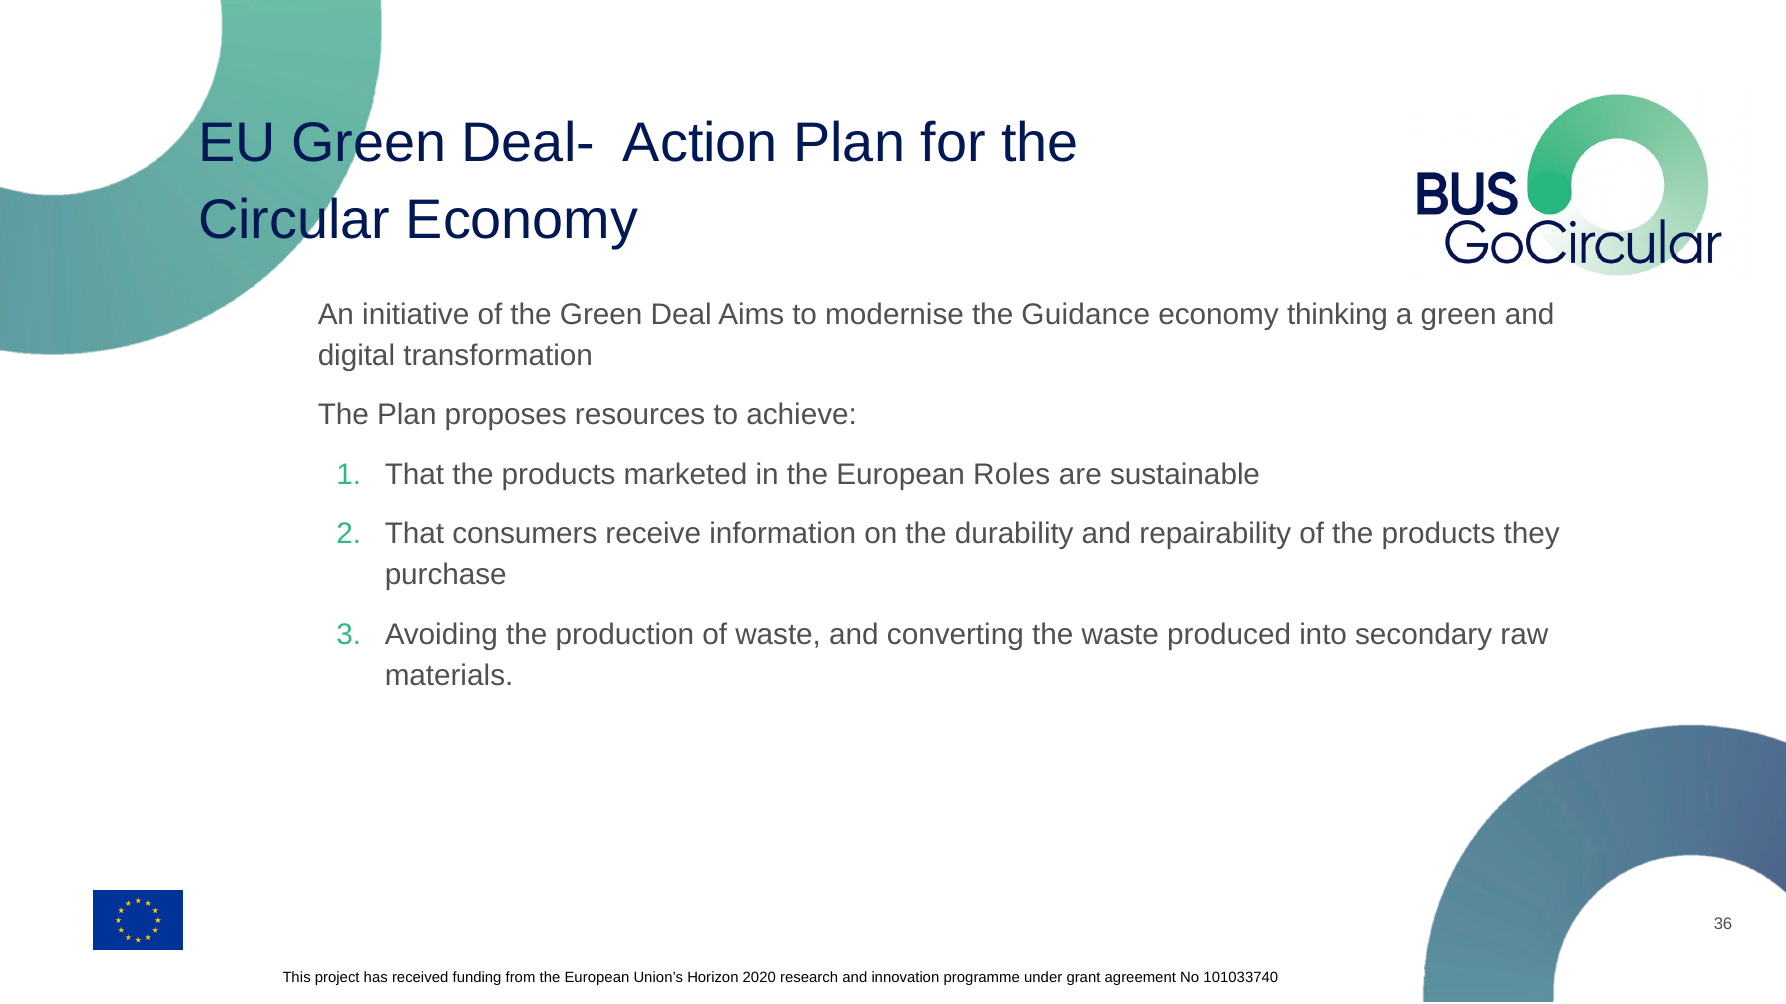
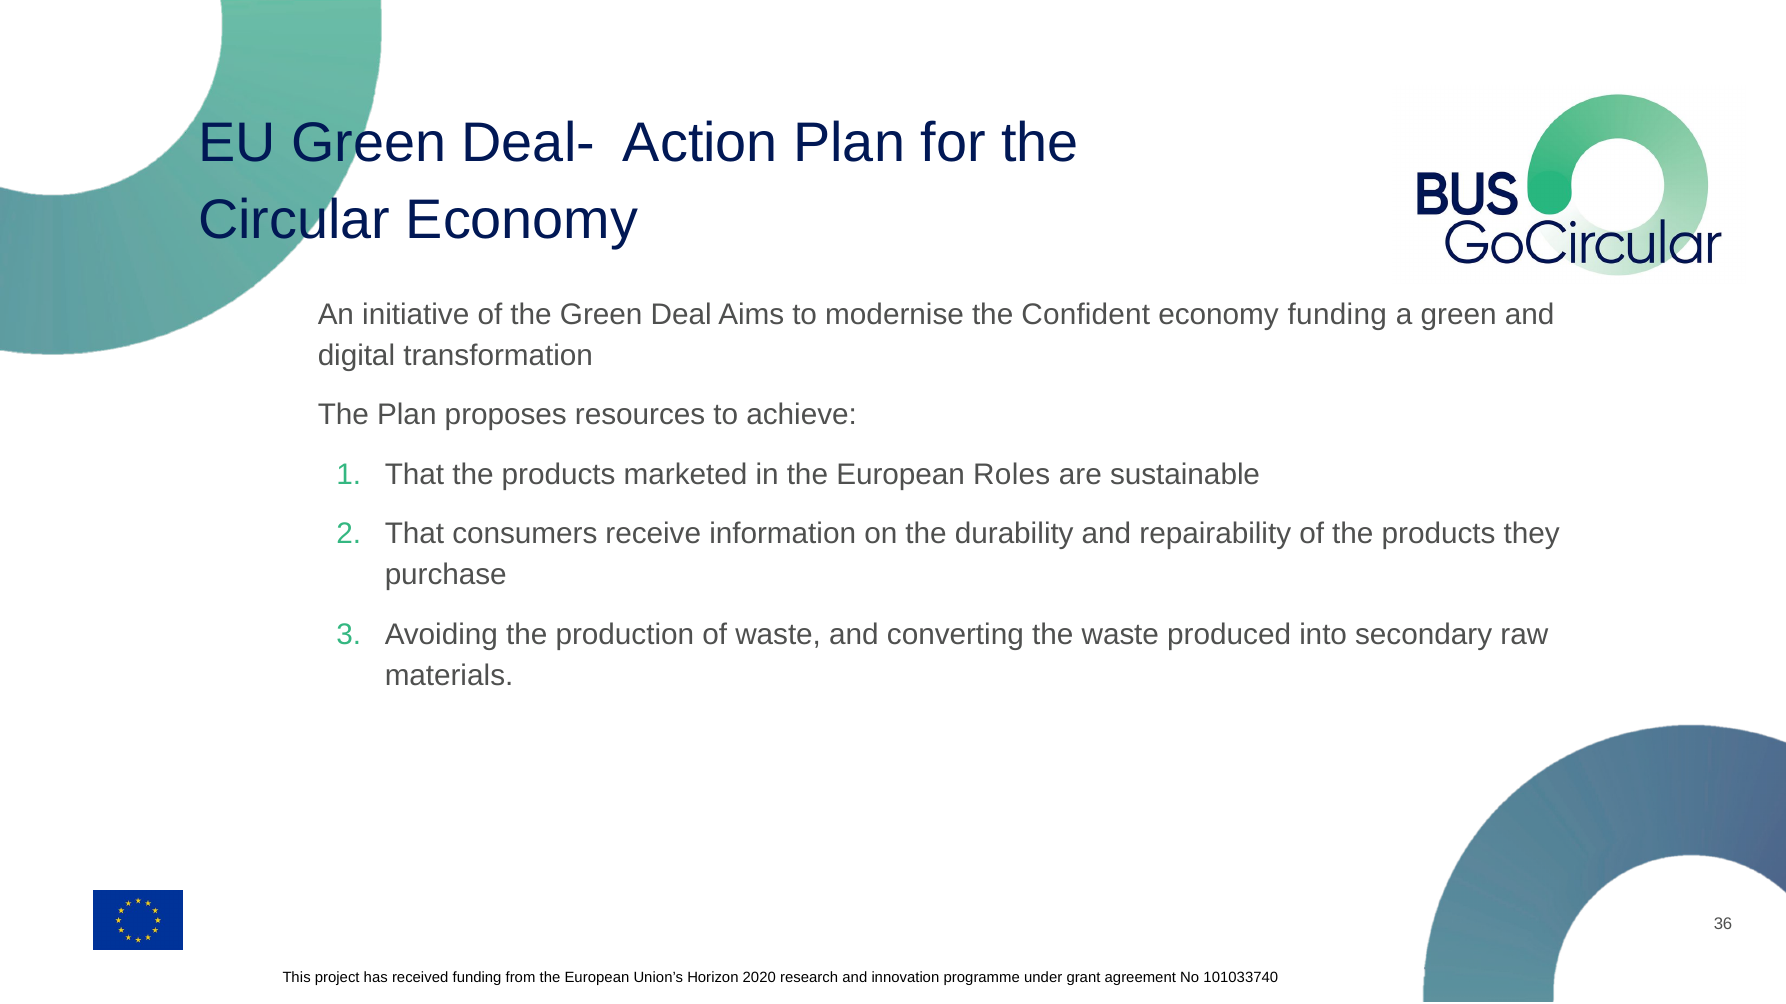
Guidance: Guidance -> Confident
economy thinking: thinking -> funding
